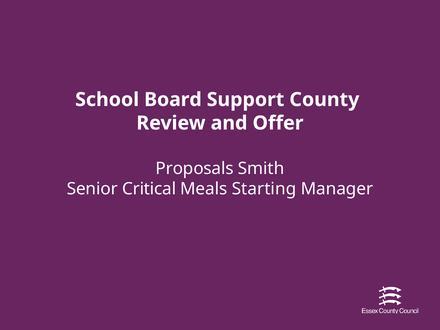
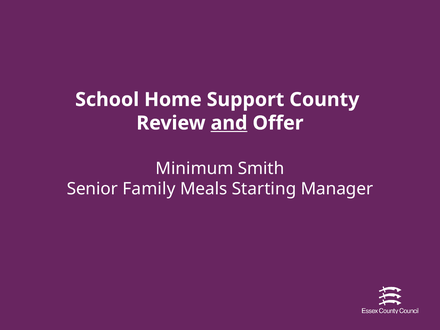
Board: Board -> Home
and underline: none -> present
Proposals: Proposals -> Minimum
Critical: Critical -> Family
